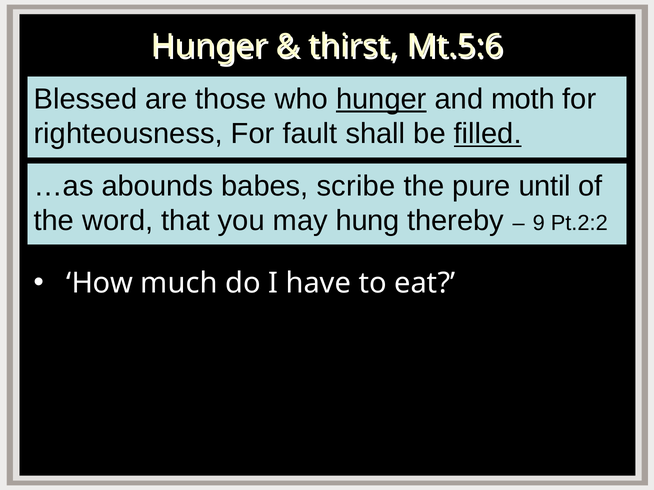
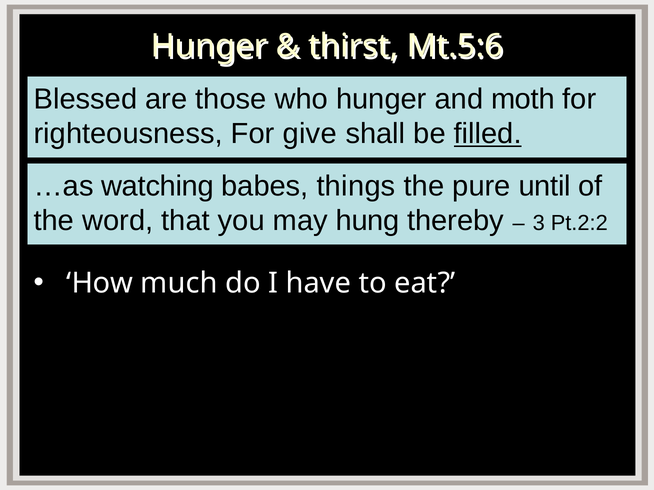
hunger at (381, 99) underline: present -> none
fault: fault -> give
abounds: abounds -> watching
scribe: scribe -> things
9: 9 -> 3
